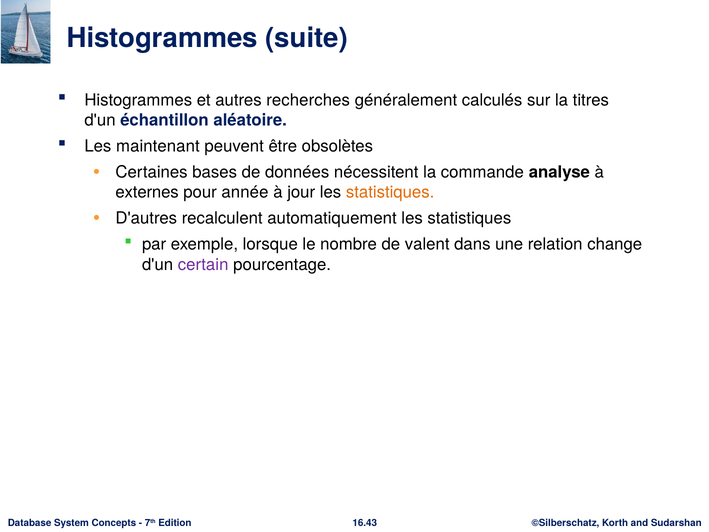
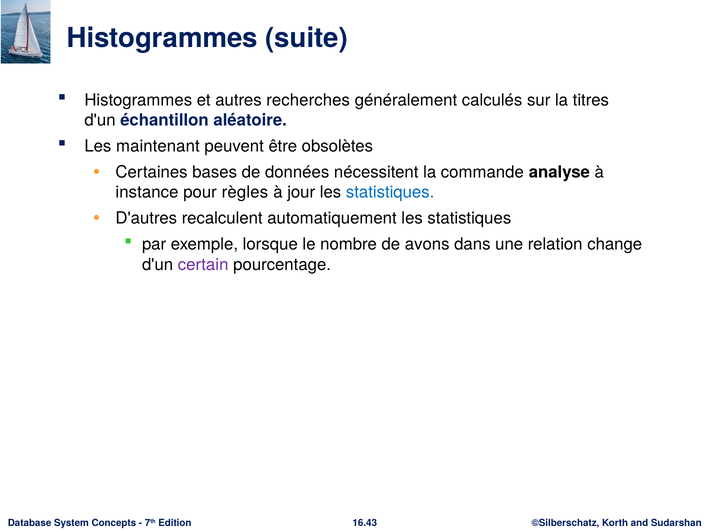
externes: externes -> instance
année: année -> règles
statistiques at (390, 192) colour: orange -> blue
valent: valent -> avons
